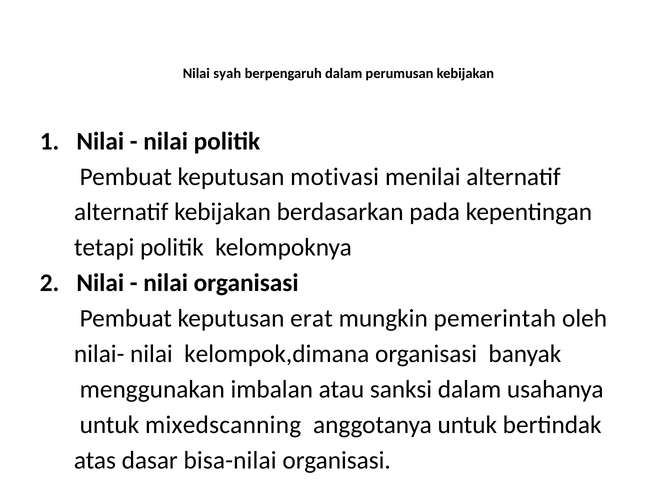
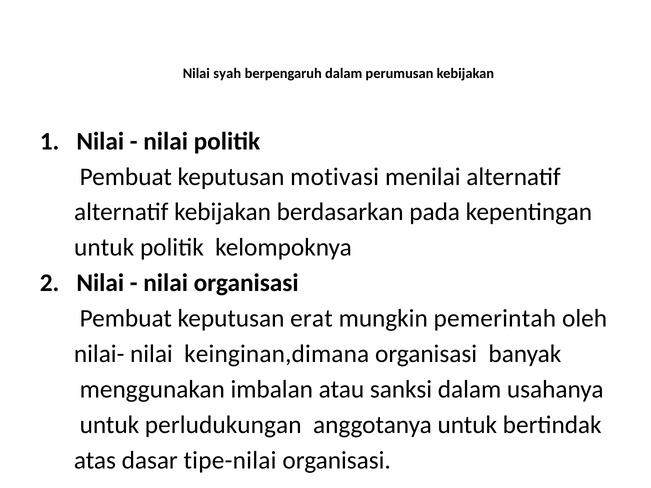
tetapi at (104, 248): tetapi -> untuk
kelompok,dimana: kelompok,dimana -> keinginan,dimana
mixedscanning: mixedscanning -> perludukungan
bisa-nilai: bisa-nilai -> tipe-nilai
